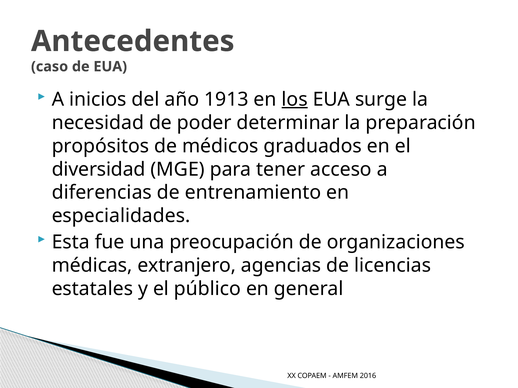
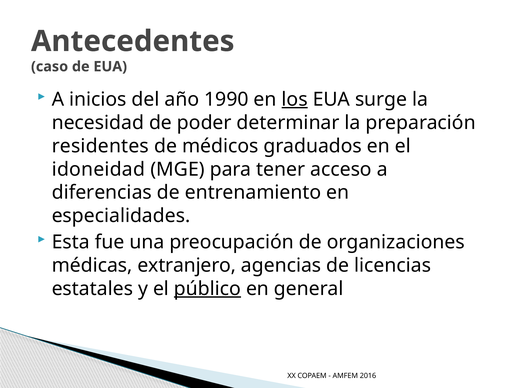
1913: 1913 -> 1990
propósitos: propósitos -> residentes
diversidad: diversidad -> idoneidad
público underline: none -> present
